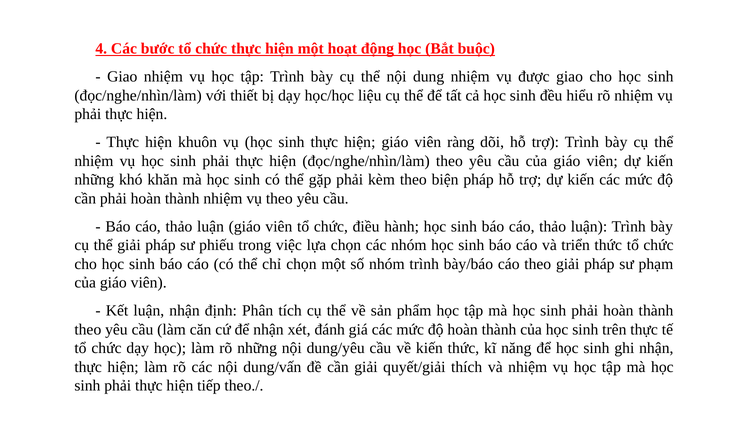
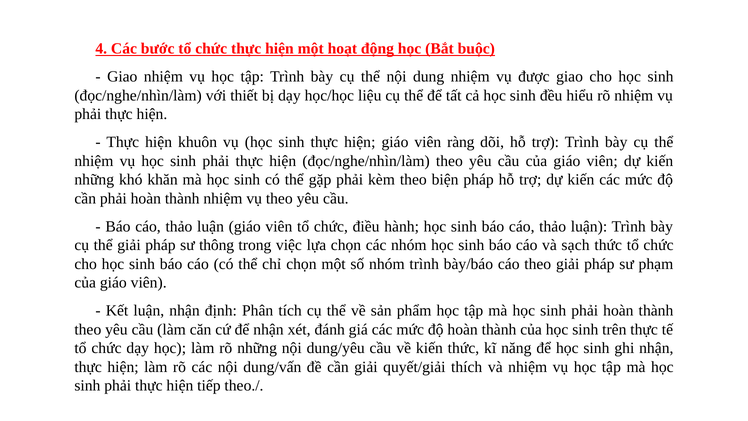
phiếu: phiếu -> thông
triển: triển -> sạch
